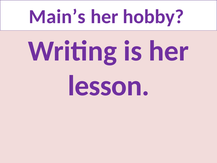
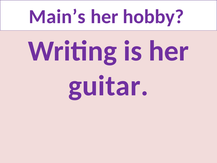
lesson: lesson -> guitar
